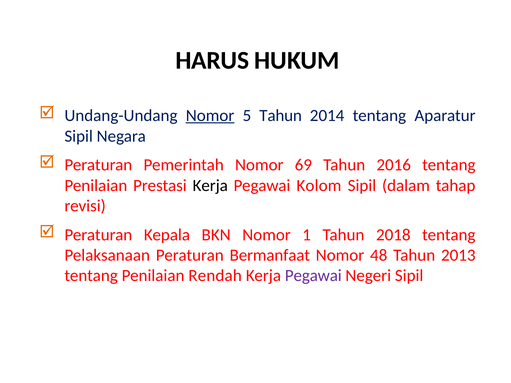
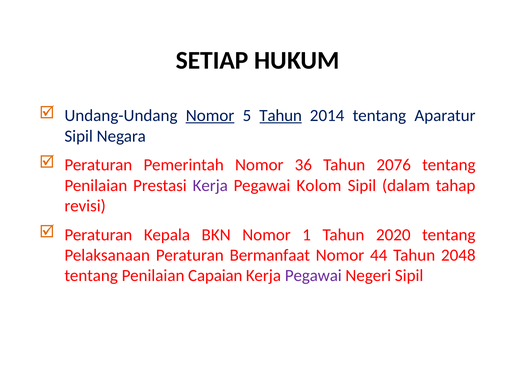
HARUS: HARUS -> SETIAP
Tahun at (281, 116) underline: none -> present
69: 69 -> 36
2016: 2016 -> 2076
Kerja at (210, 186) colour: black -> purple
2018: 2018 -> 2020
48: 48 -> 44
2013: 2013 -> 2048
Rendah: Rendah -> Capaian
